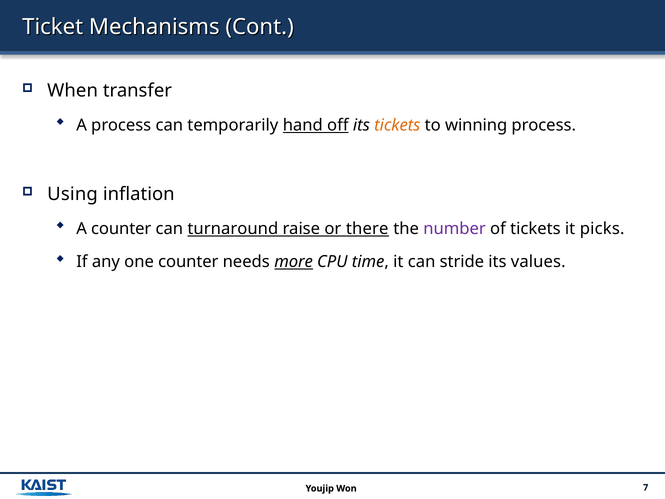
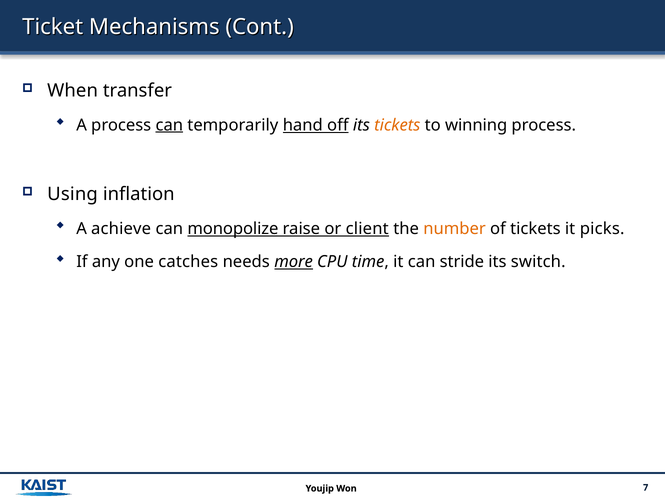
can at (169, 125) underline: none -> present
A counter: counter -> achieve
turnaround: turnaround -> monopolize
there: there -> client
number colour: purple -> orange
one counter: counter -> catches
values: values -> switch
